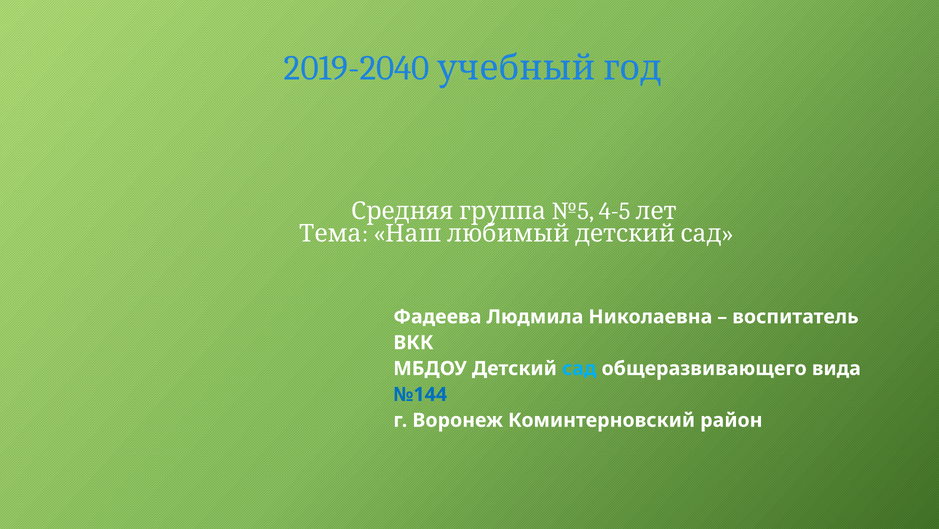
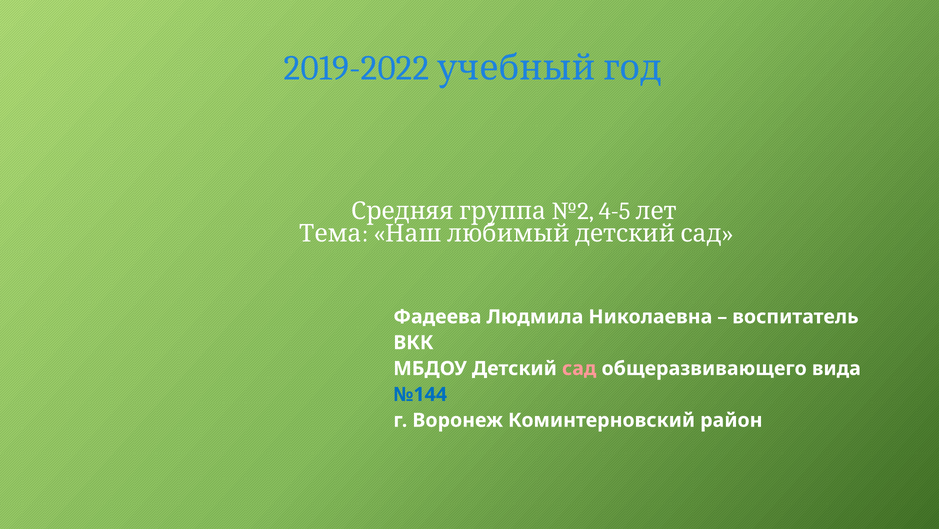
2019-2040: 2019-2040 -> 2019-2022
№5: №5 -> №2
сад colour: light blue -> pink
